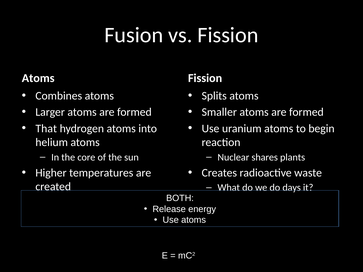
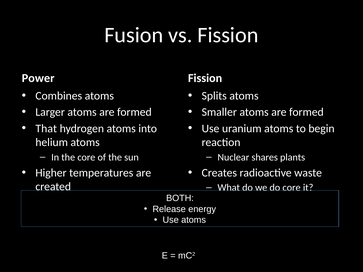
Atoms at (38, 78): Atoms -> Power
do days: days -> core
